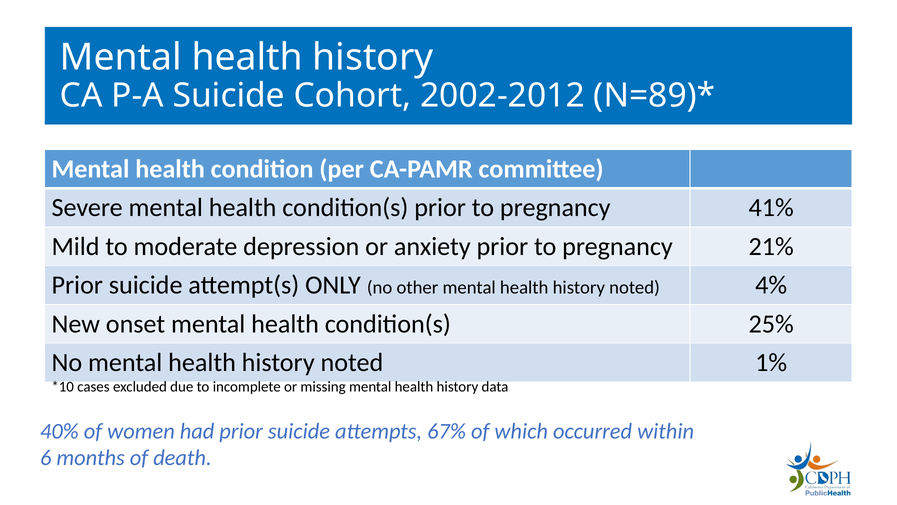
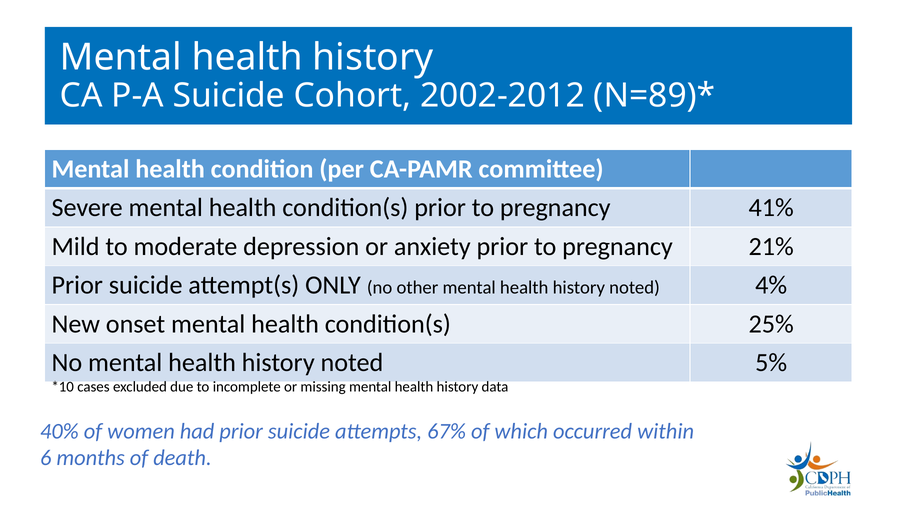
1%: 1% -> 5%
